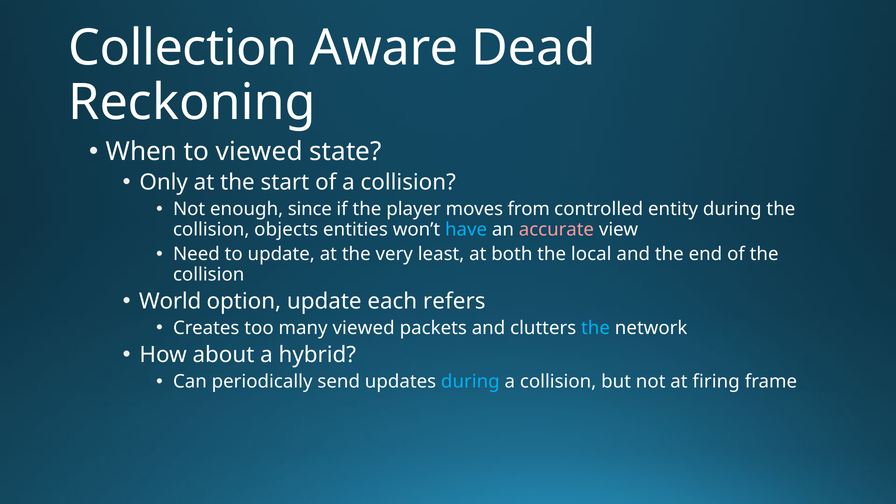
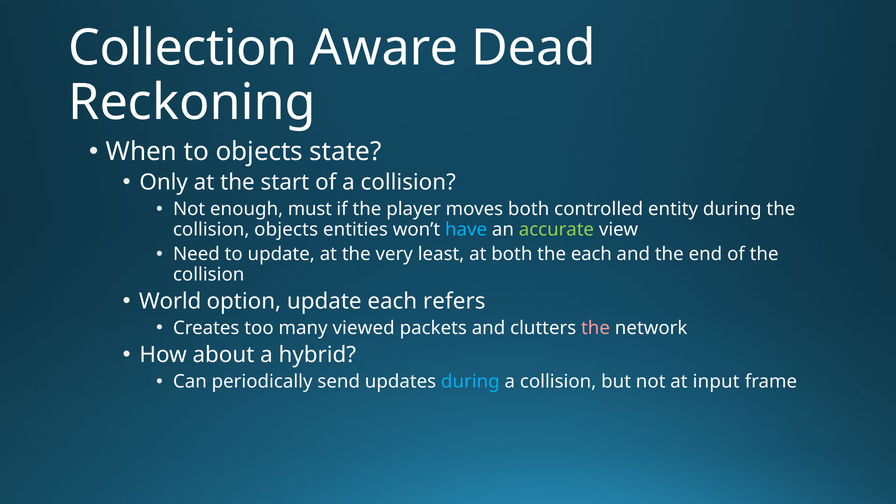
to viewed: viewed -> objects
since: since -> must
moves from: from -> both
accurate colour: pink -> light green
the local: local -> each
the at (596, 328) colour: light blue -> pink
firing: firing -> input
